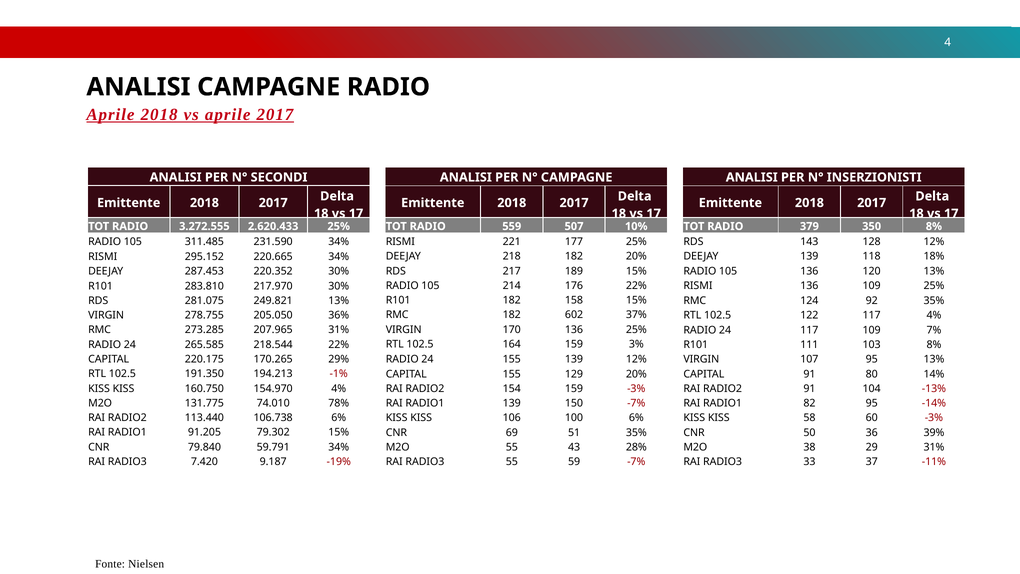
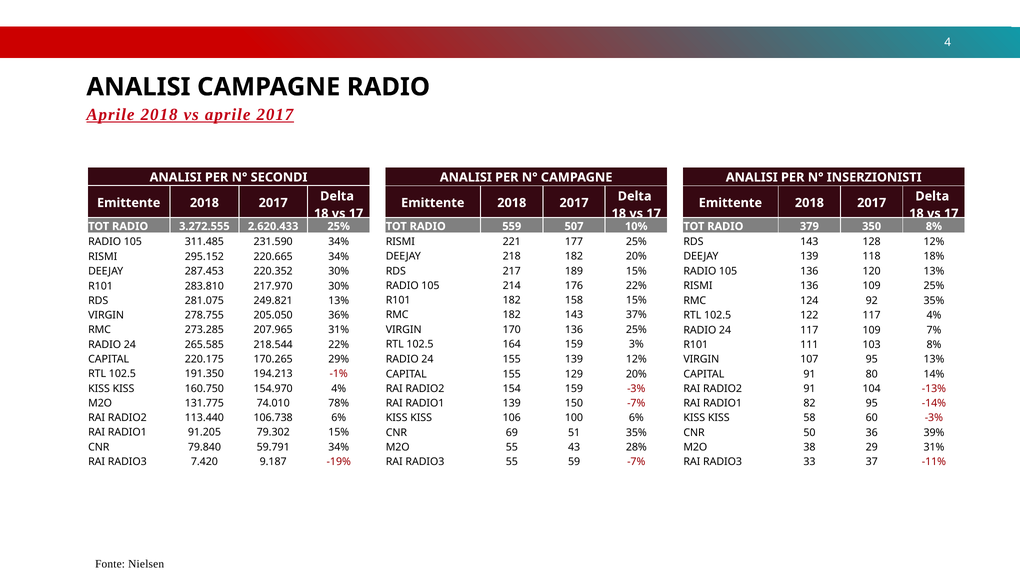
182 602: 602 -> 143
